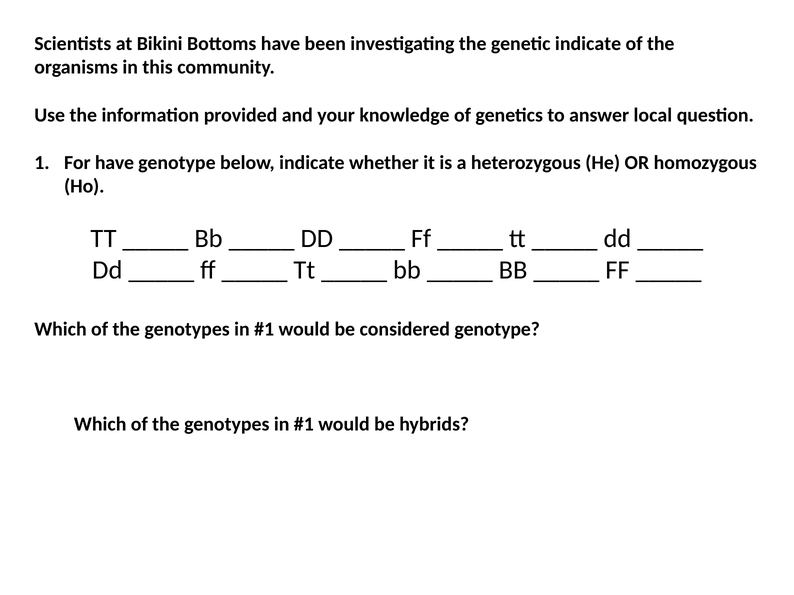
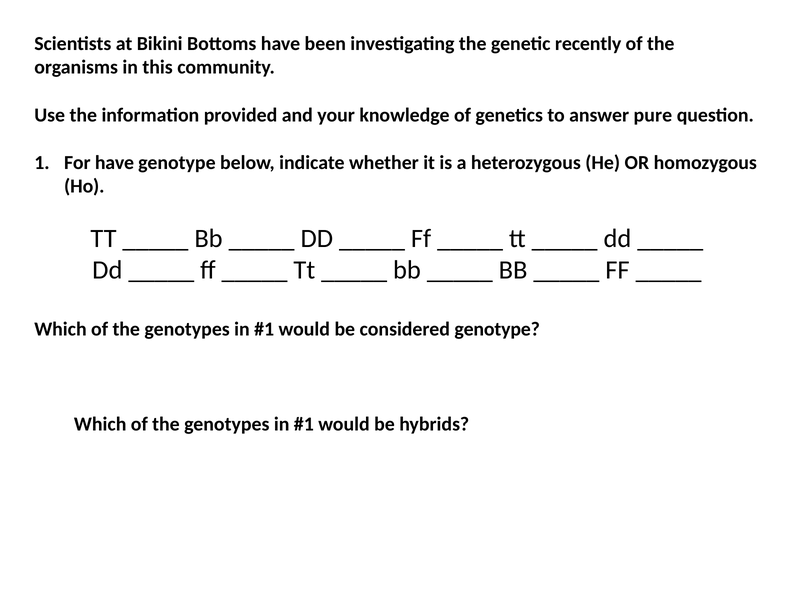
genetic indicate: indicate -> recently
local: local -> pure
